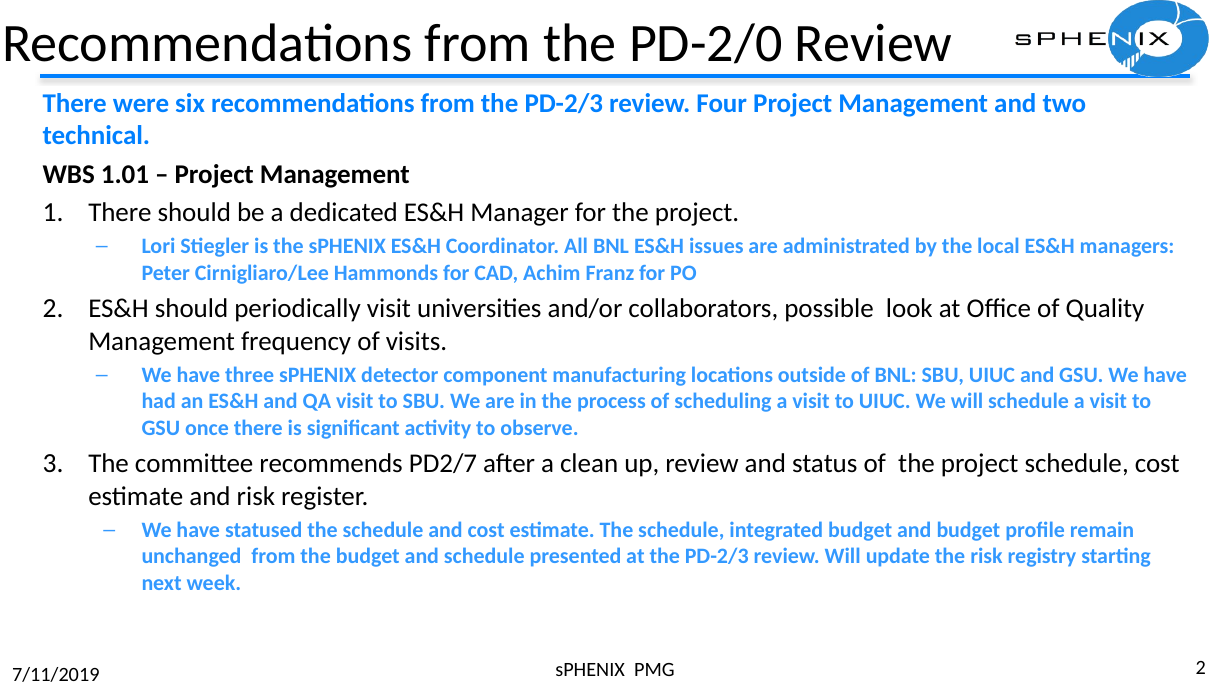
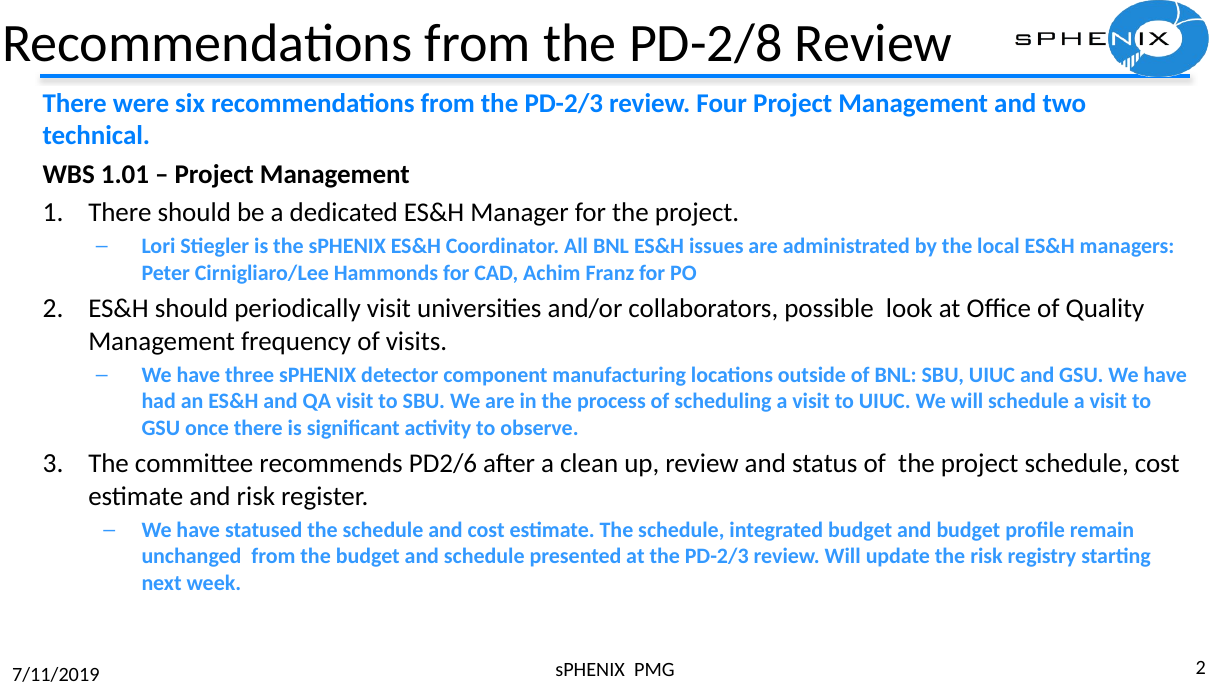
PD-2/0: PD-2/0 -> PD-2/8
PD2/7: PD2/7 -> PD2/6
